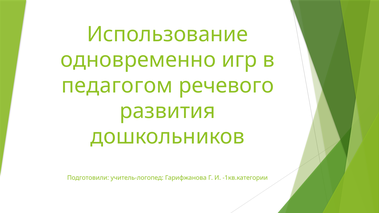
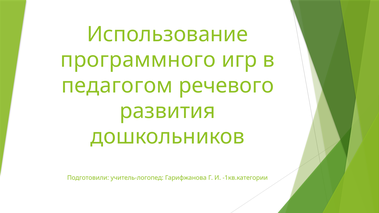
одновременно: одновременно -> программного
